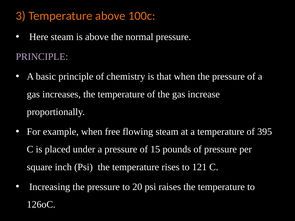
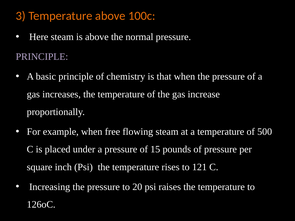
395: 395 -> 500
